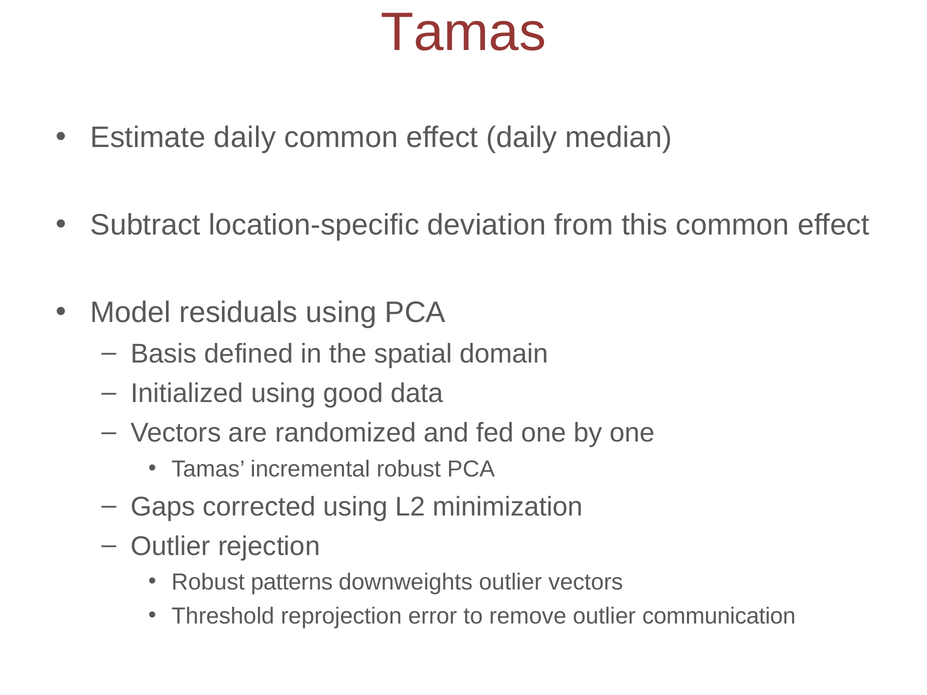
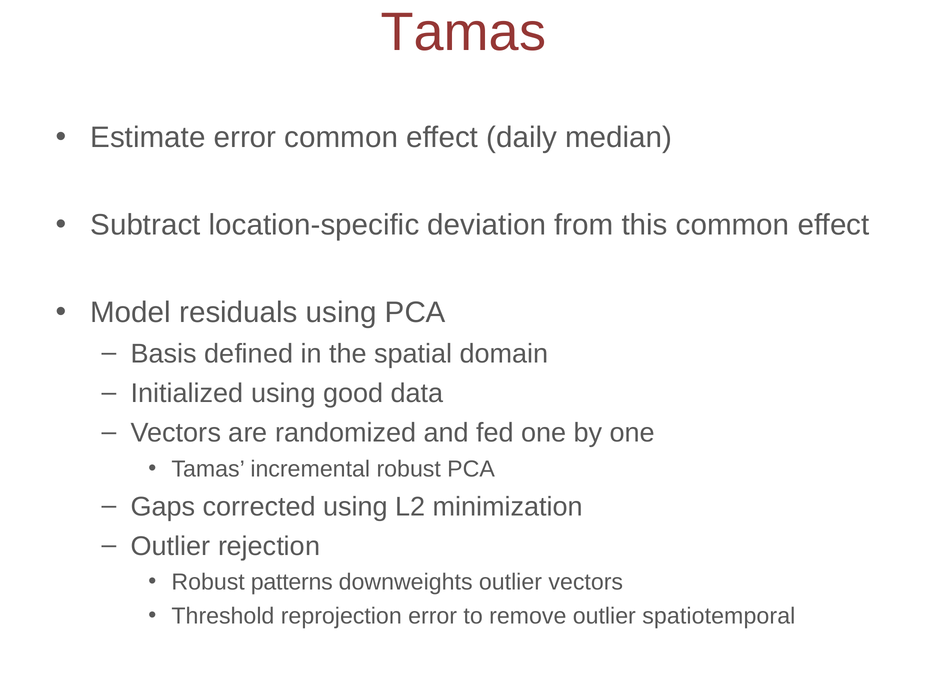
Estimate daily: daily -> error
communication: communication -> spatiotemporal
